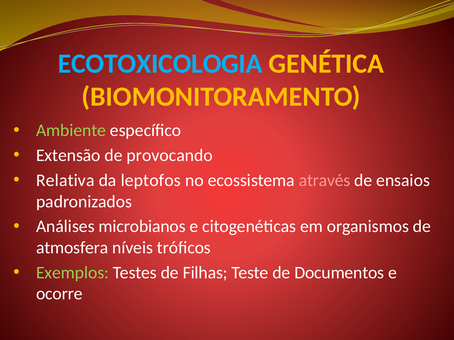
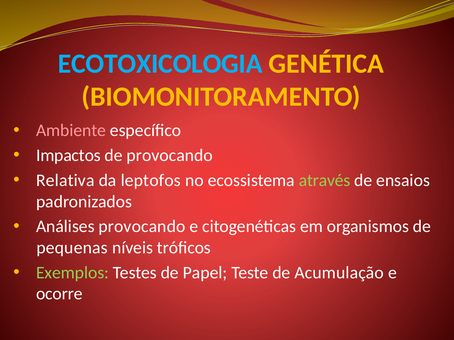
Ambiente colour: light green -> pink
Extensão: Extensão -> Impactos
através colour: pink -> light green
Análises microbianos: microbianos -> provocando
atmosfera: atmosfera -> pequenas
Filhas: Filhas -> Papel
Documentos: Documentos -> Acumulação
